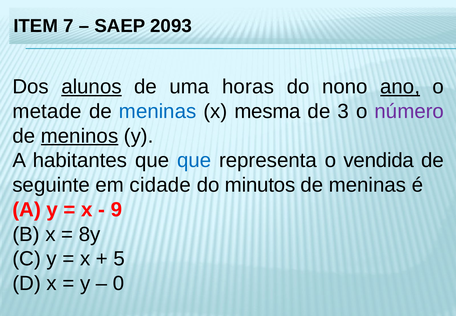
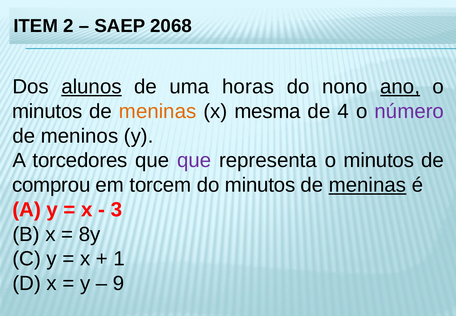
7: 7 -> 2
2093: 2093 -> 2068
metade at (47, 111): metade -> minutos
meninas at (158, 111) colour: blue -> orange
3: 3 -> 4
meninos underline: present -> none
habitantes: habitantes -> torcedores
que at (194, 160) colour: blue -> purple
representa o vendida: vendida -> minutos
seguinte: seguinte -> comprou
cidade: cidade -> torcem
meninas at (368, 185) underline: none -> present
9: 9 -> 3
5: 5 -> 1
0: 0 -> 9
